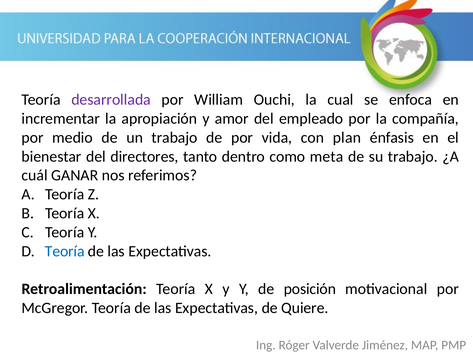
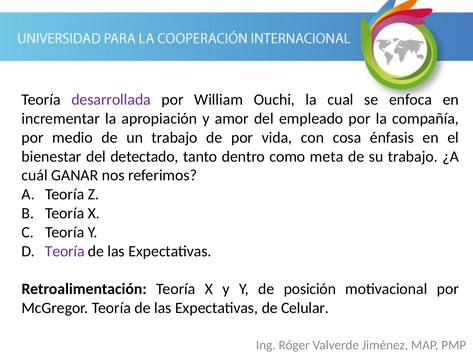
plan: plan -> cosa
directores: directores -> detectado
Teoría at (65, 251) colour: blue -> purple
Quiere: Quiere -> Celular
